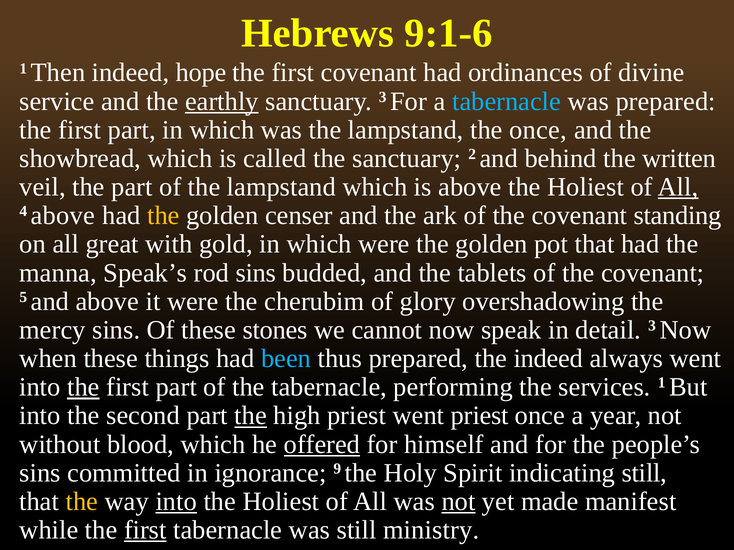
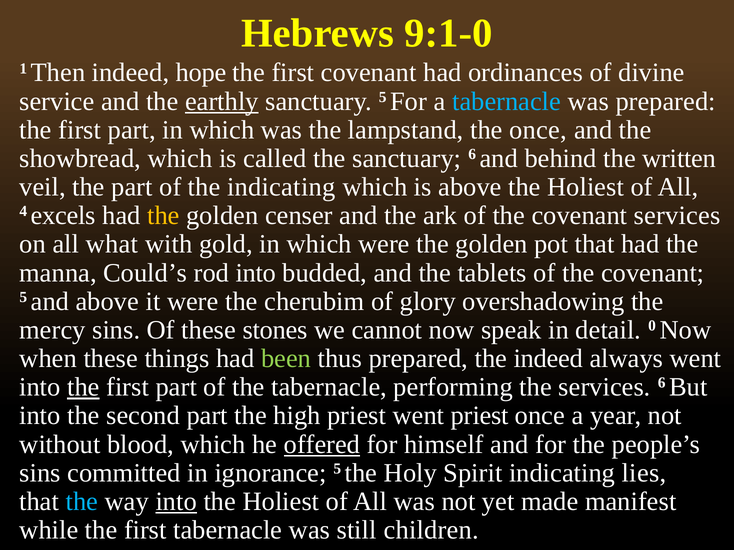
9:1-6: 9:1-6 -> 9:1-0
sanctuary 3: 3 -> 5
sanctuary 2: 2 -> 6
of the lampstand: lampstand -> indicating
All at (678, 187) underline: present -> none
4 above: above -> excels
covenant standing: standing -> services
great: great -> what
Speak’s: Speak’s -> Could’s
rod sins: sins -> into
detail 3: 3 -> 0
been colour: light blue -> light green
services 1: 1 -> 6
the at (251, 416) underline: present -> none
ignorance 9: 9 -> 5
indicating still: still -> lies
the at (82, 502) colour: yellow -> light blue
not at (458, 502) underline: present -> none
first at (145, 531) underline: present -> none
ministry: ministry -> children
